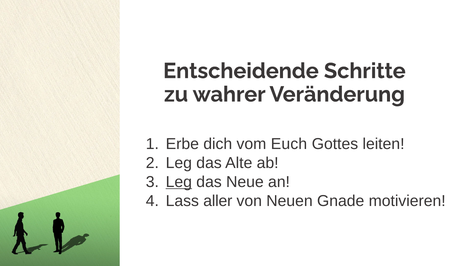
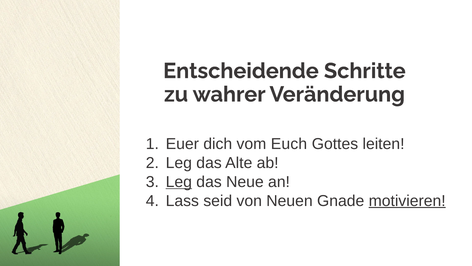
Erbe: Erbe -> Euer
aller: aller -> seid
motivieren underline: none -> present
